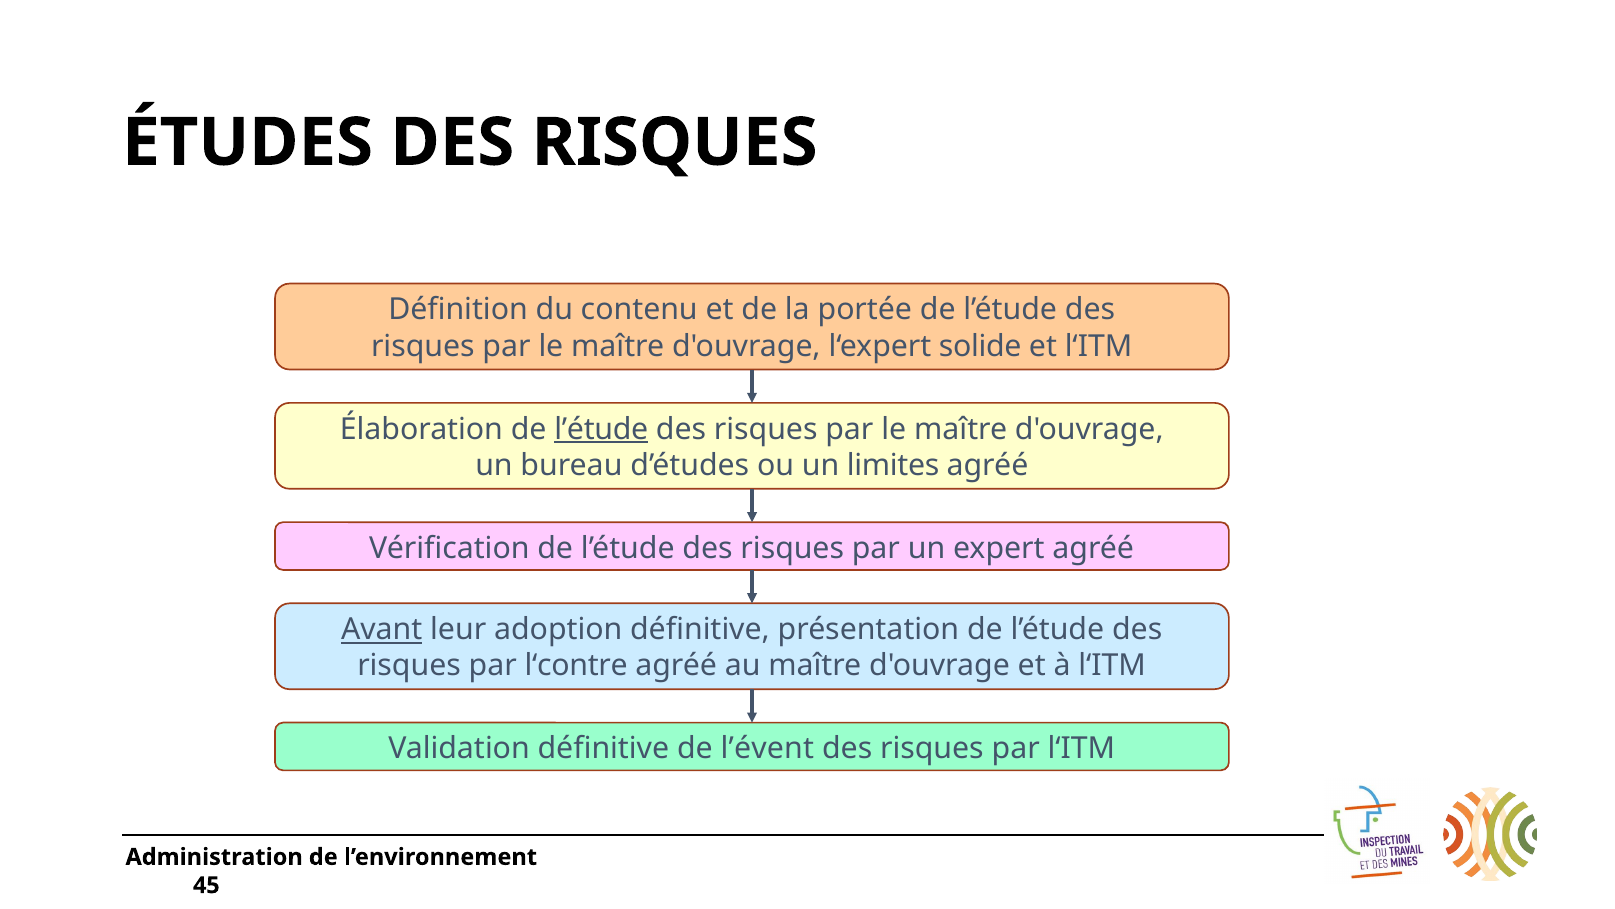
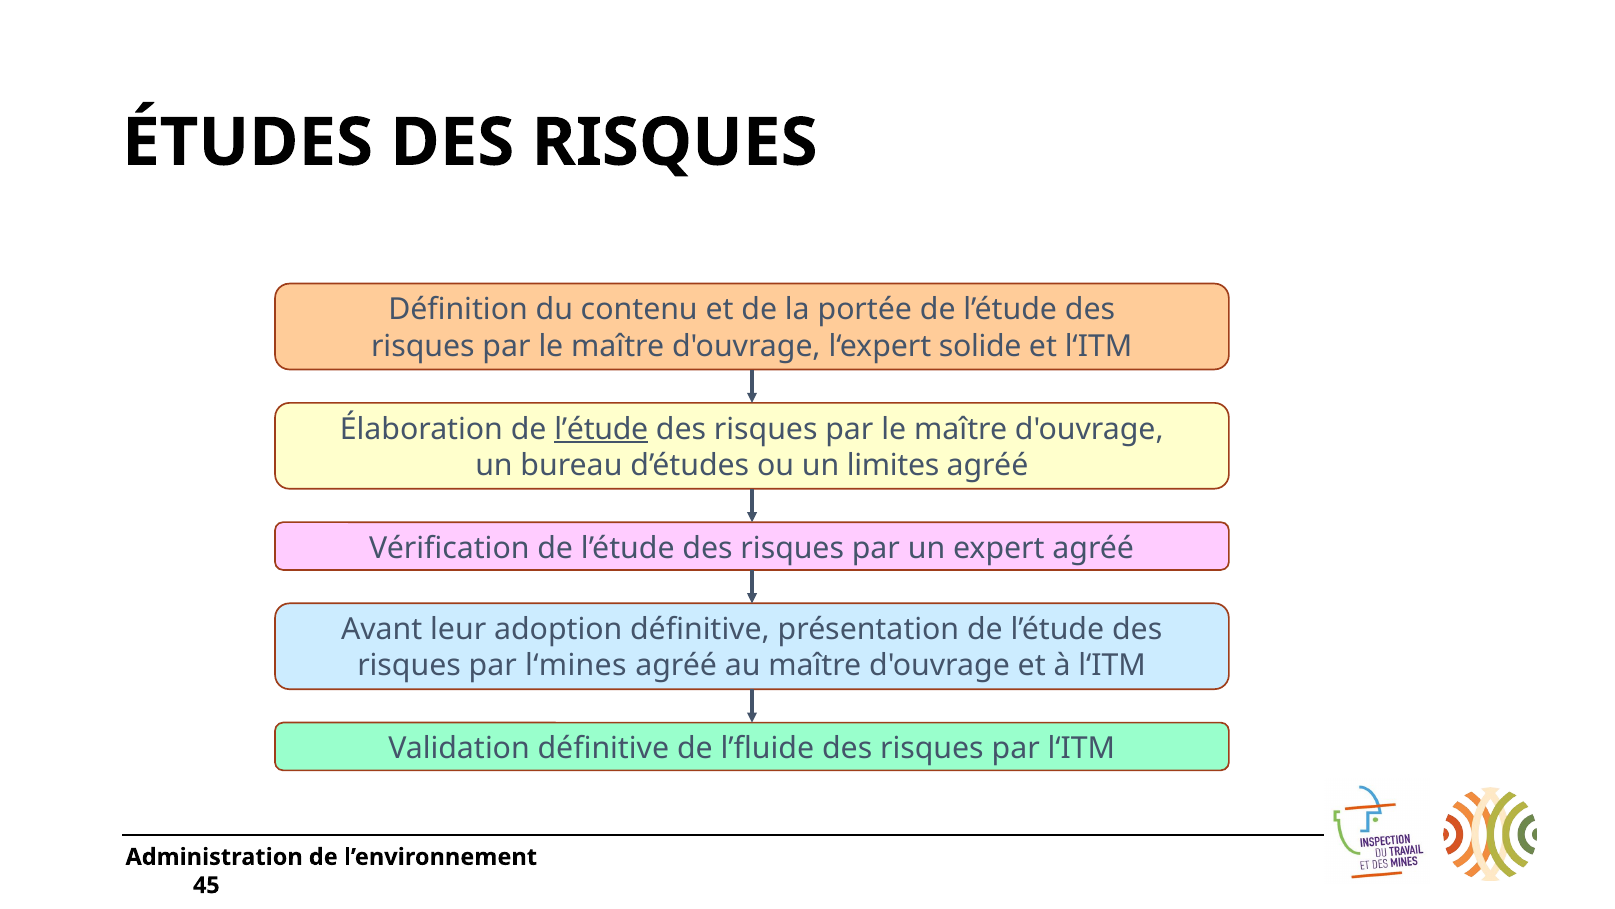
Avant underline: present -> none
l‘contre: l‘contre -> l‘mines
l’évent: l’évent -> l’fluide
